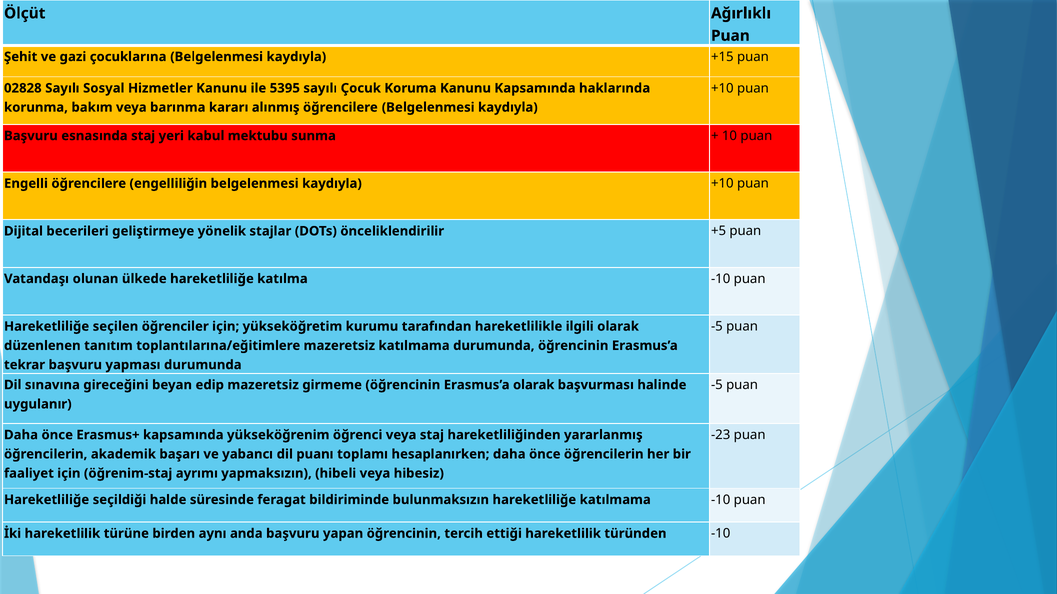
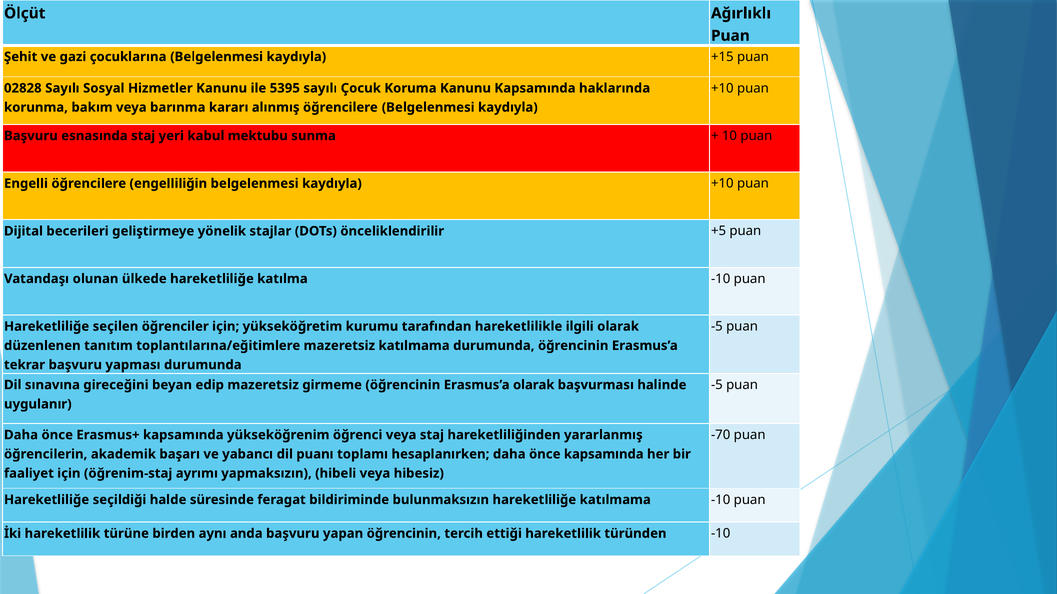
-23: -23 -> -70
önce öğrencilerin: öğrencilerin -> kapsamında
